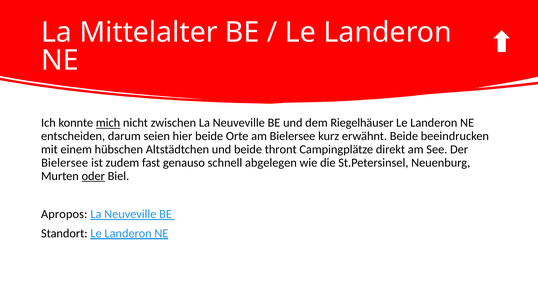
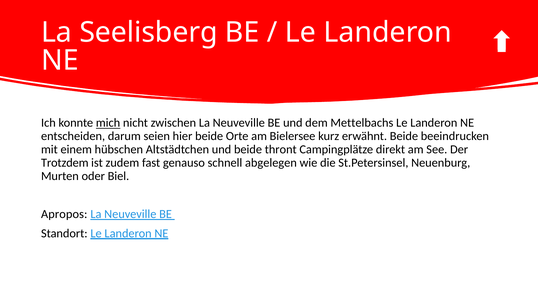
Mittelalter: Mittelalter -> Seelisberg
Riegelhäuser: Riegelhäuser -> Mettelbachs
Bielersee at (65, 163): Bielersee -> Trotzdem
oder underline: present -> none
